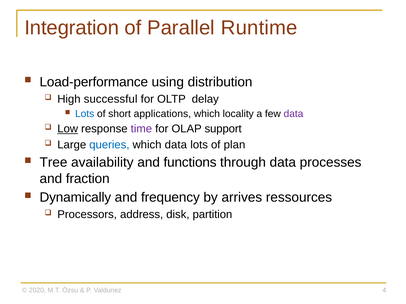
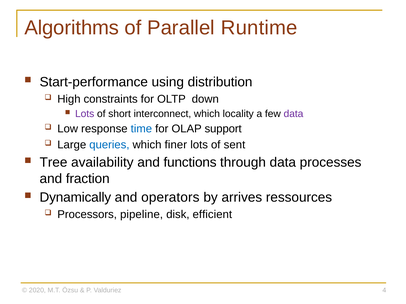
Integration: Integration -> Algorithms
Load-performance: Load-performance -> Start-performance
successful: successful -> constraints
delay: delay -> down
Lots at (85, 114) colour: blue -> purple
applications: applications -> interconnect
Low underline: present -> none
time colour: purple -> blue
which data: data -> finer
plan: plan -> sent
frequency: frequency -> operators
address: address -> pipeline
partition: partition -> efficient
